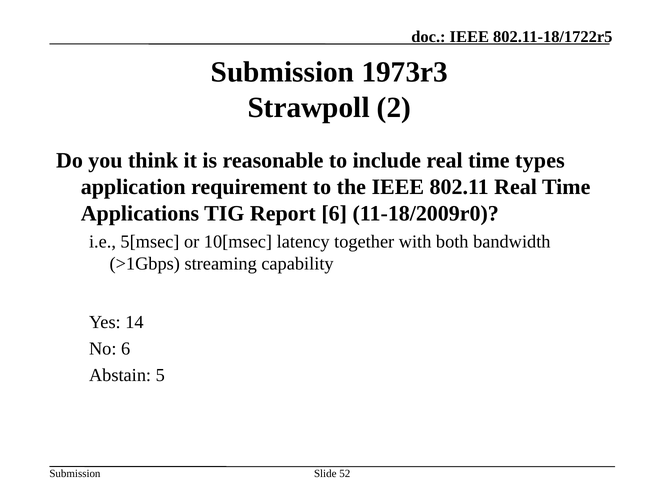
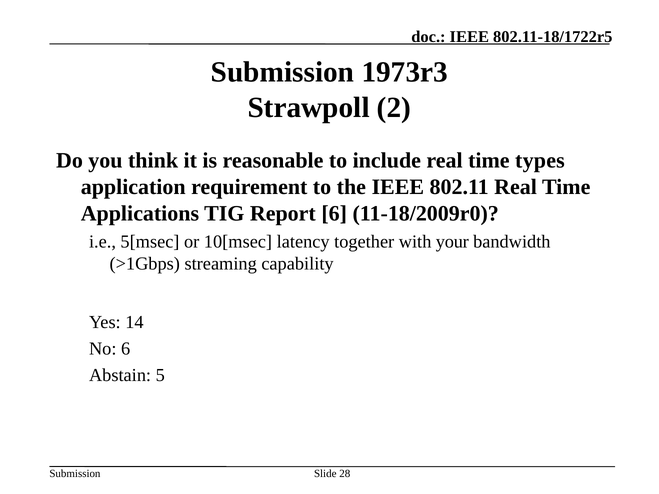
both: both -> your
52: 52 -> 28
